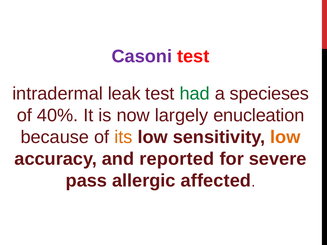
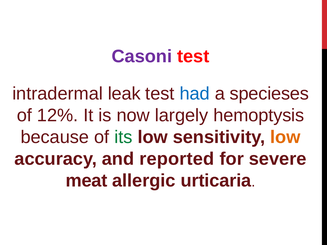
had colour: green -> blue
40%: 40% -> 12%
enucleation: enucleation -> hemoptysis
its colour: orange -> green
pass: pass -> meat
affected: affected -> urticaria
